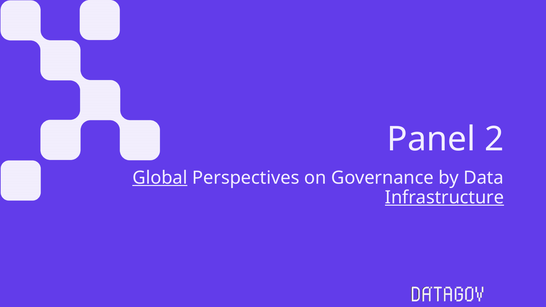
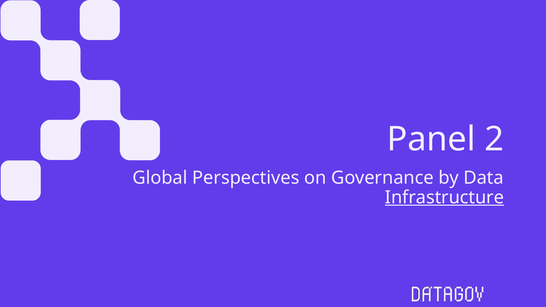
Global underline: present -> none
